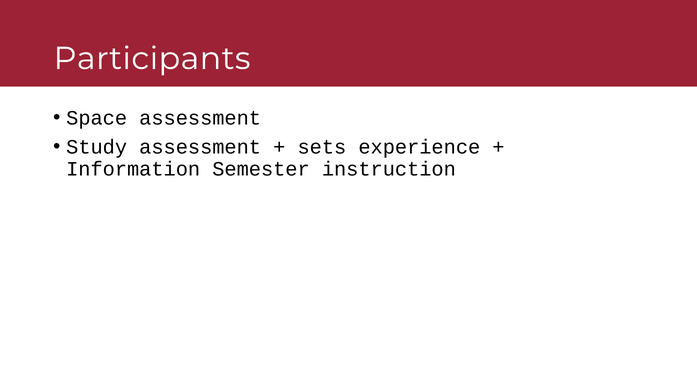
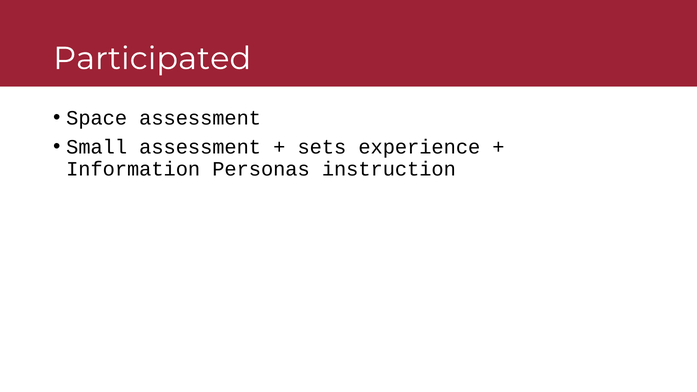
Participants: Participants -> Participated
Study: Study -> Small
Semester: Semester -> Personas
